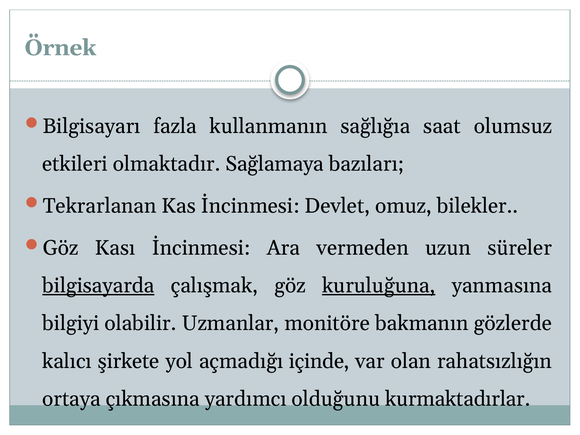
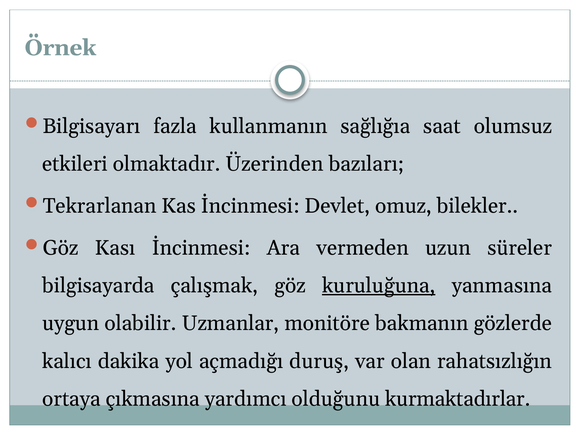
Sağlamaya: Sağlamaya -> Üzerinden
bilgisayarda underline: present -> none
bilgiyi: bilgiyi -> uygun
şirkete: şirkete -> dakika
içinde: içinde -> duruş
